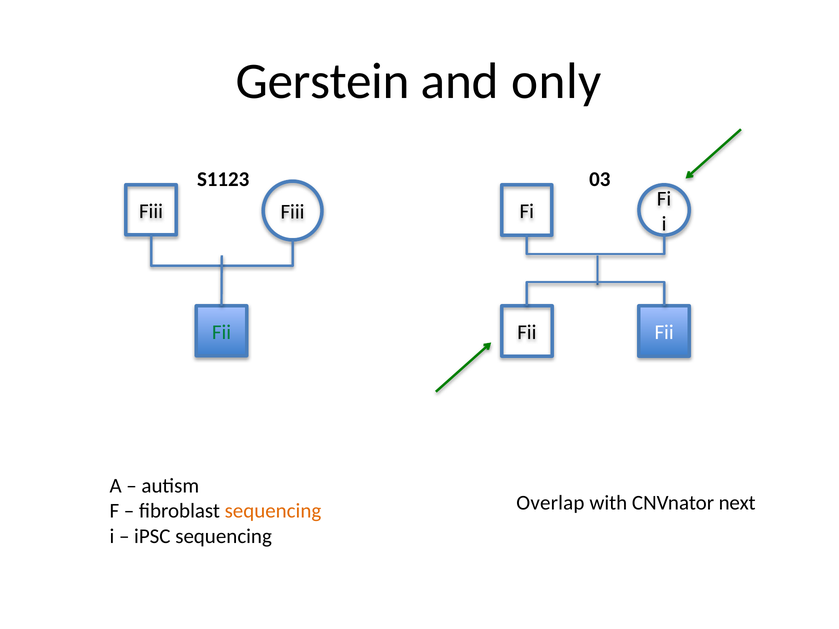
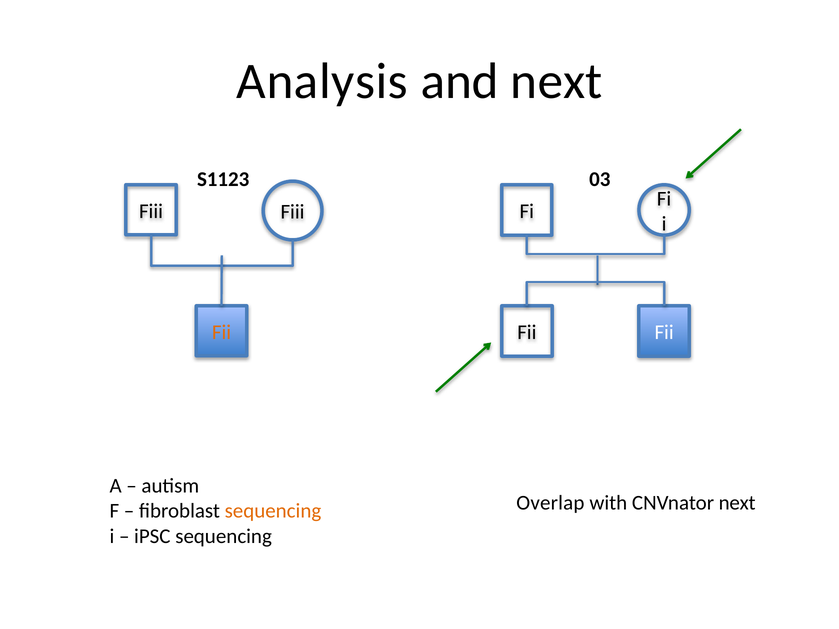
Gerstein: Gerstein -> Analysis
and only: only -> next
Fii at (222, 332) colour: green -> orange
